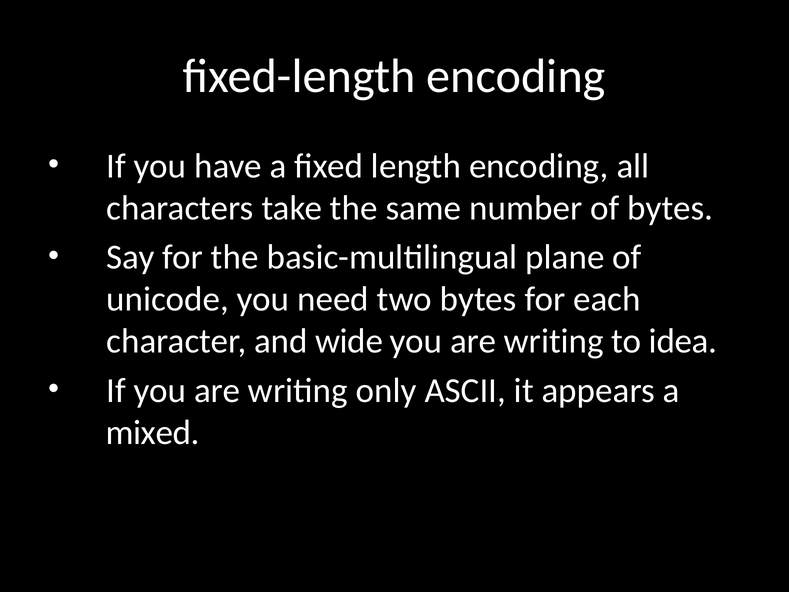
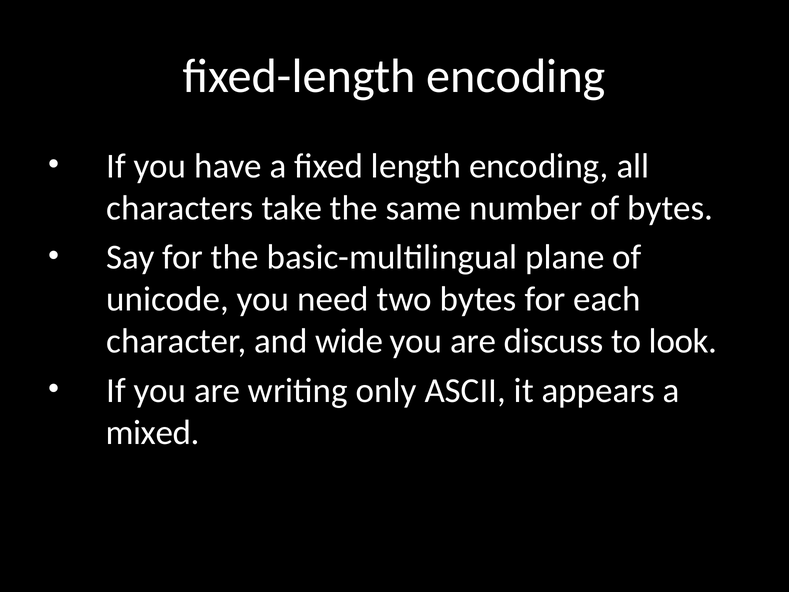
writing at (554, 341): writing -> discuss
idea: idea -> look
